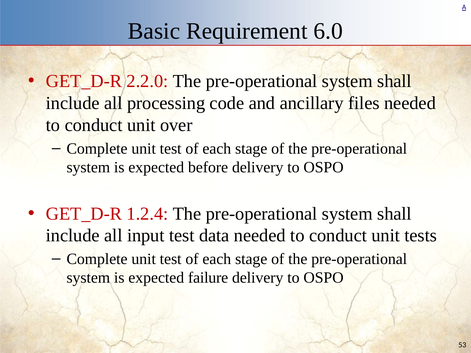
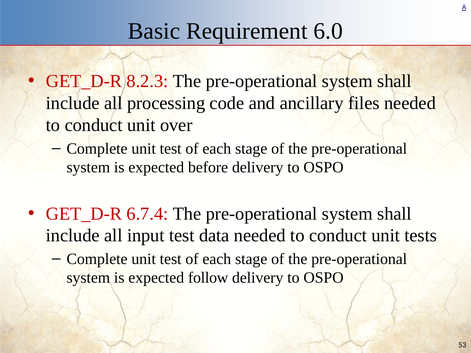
2.2.0: 2.2.0 -> 8.2.3
1.2.4: 1.2.4 -> 6.7.4
failure: failure -> follow
